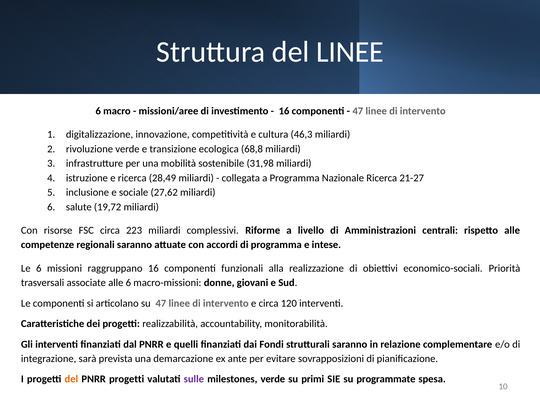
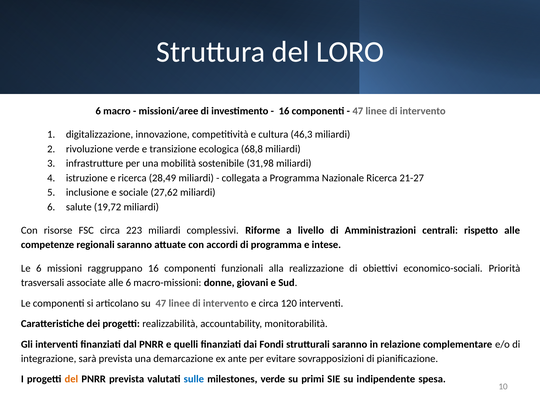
del LINEE: LINEE -> LORO
PNRR progetti: progetti -> prevista
sulle colour: purple -> blue
programmate: programmate -> indipendente
